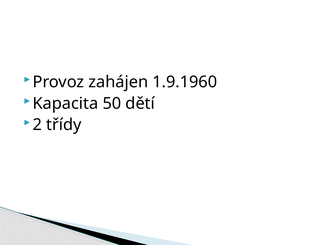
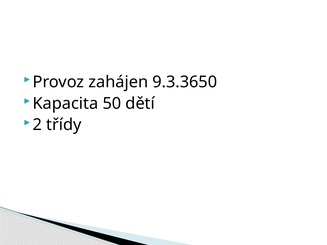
1.9.1960: 1.9.1960 -> 9.3.3650
